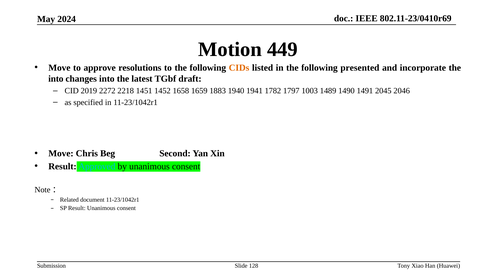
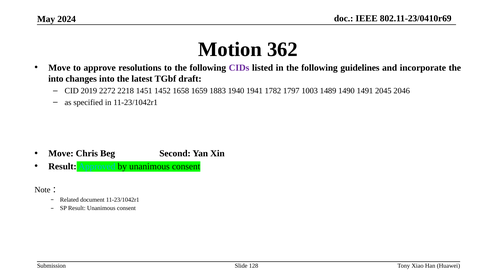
449: 449 -> 362
CIDs colour: orange -> purple
presented: presented -> guidelines
